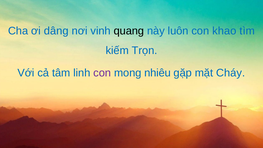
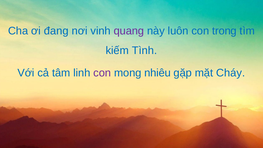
dâng: dâng -> đang
quang colour: black -> purple
khao: khao -> trong
Trọn: Trọn -> Tình
